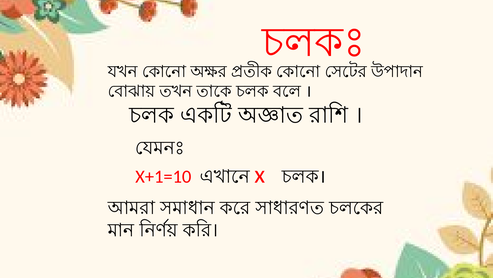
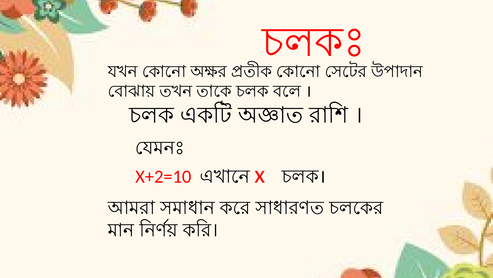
X+1=10: X+1=10 -> X+2=10
